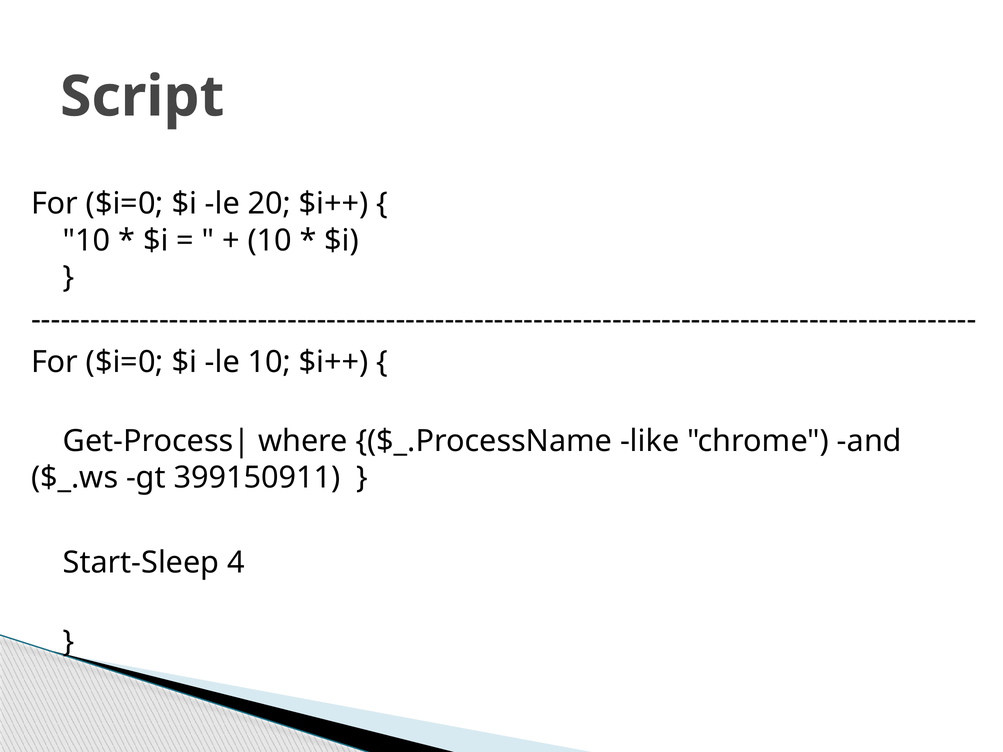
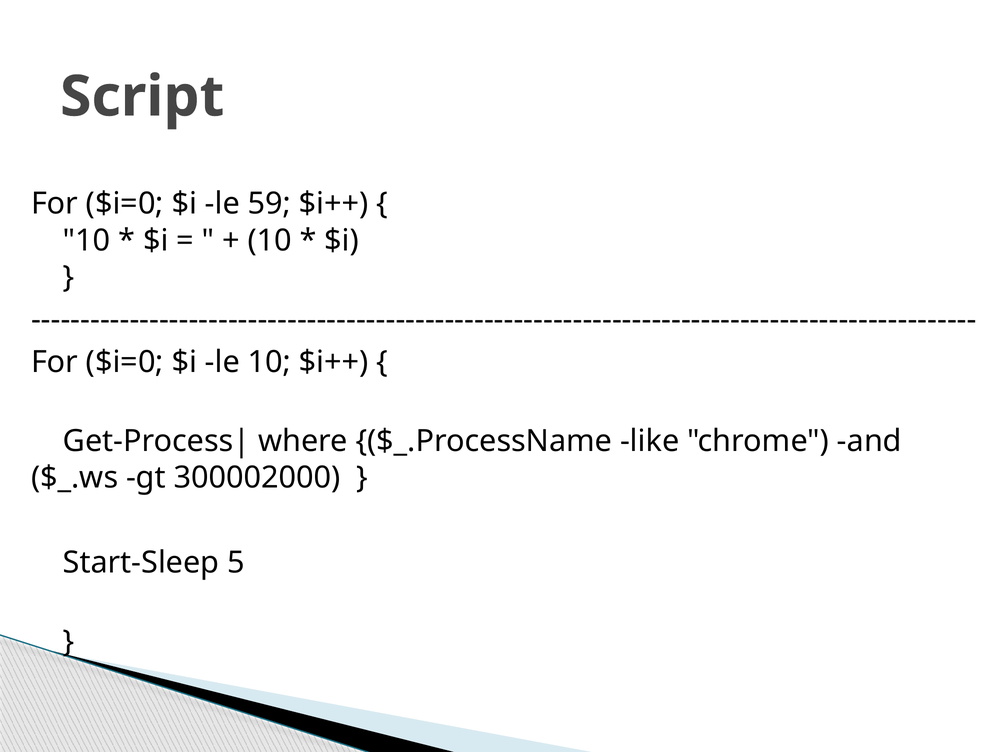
20: 20 -> 59
399150911: 399150911 -> 300002000
4: 4 -> 5
